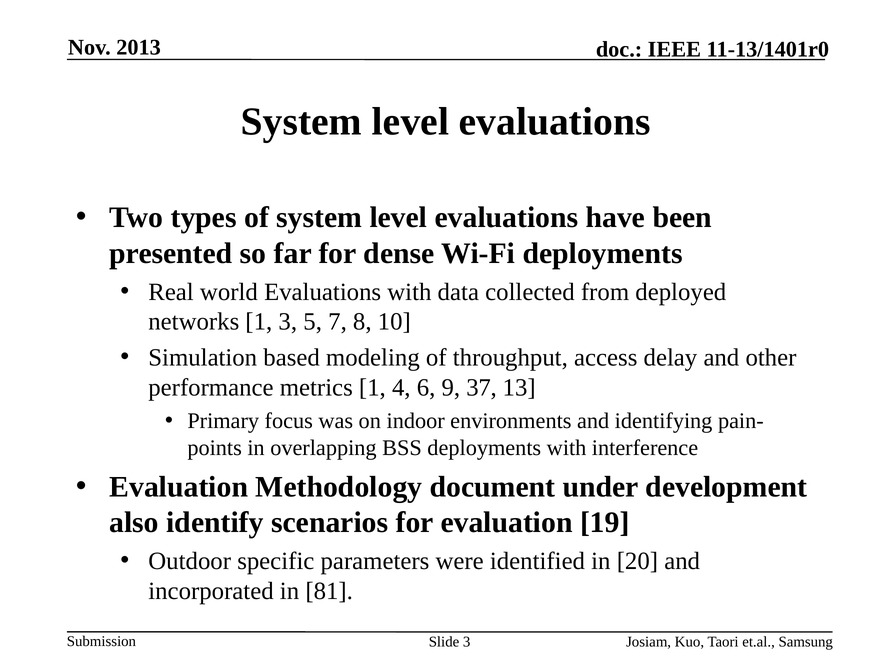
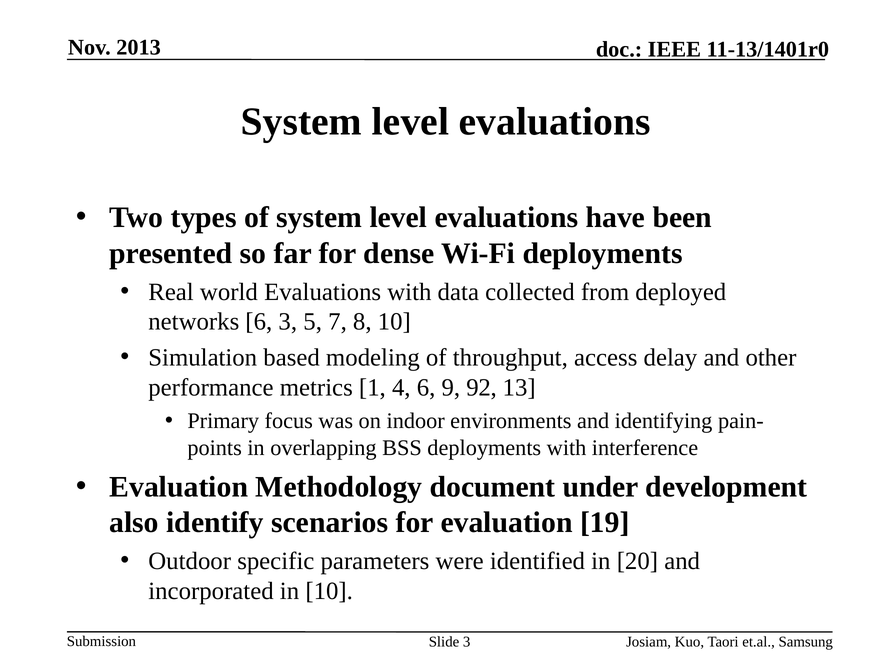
networks 1: 1 -> 6
37: 37 -> 92
in 81: 81 -> 10
